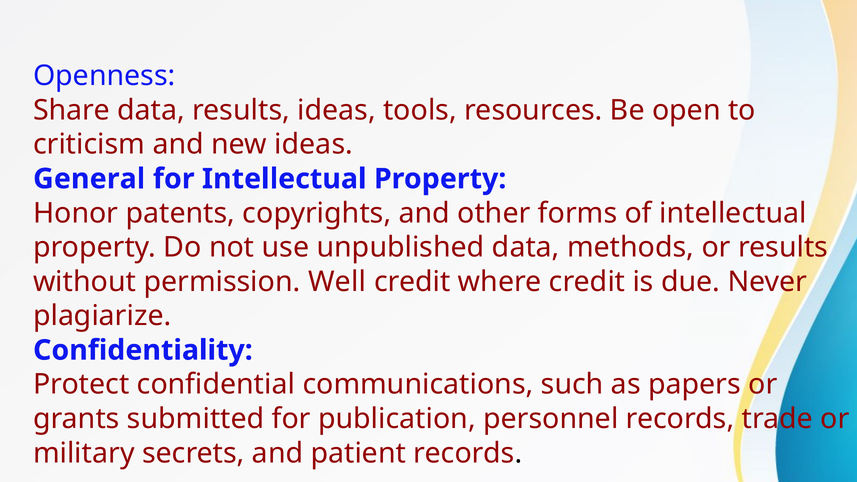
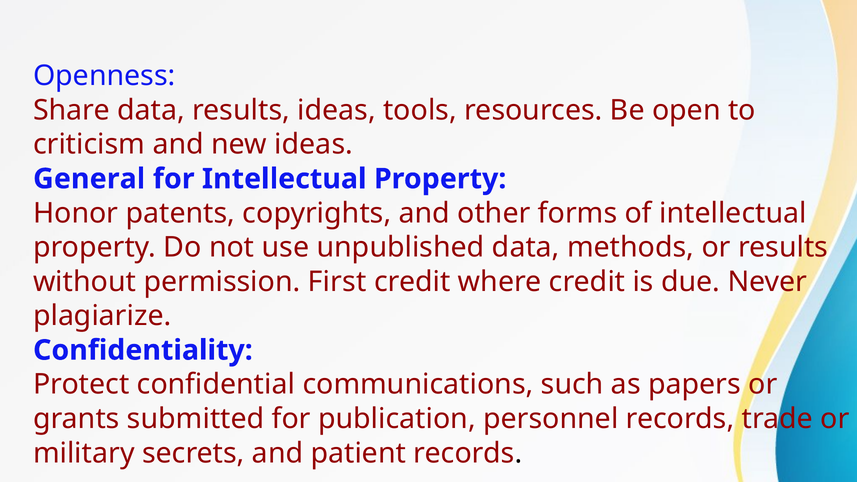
Well: Well -> First
